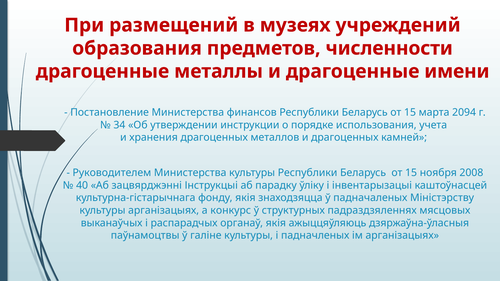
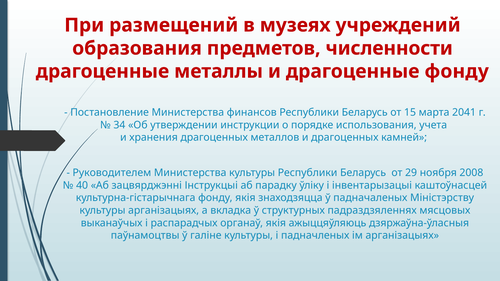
драгоценные имени: имени -> фонду
2094: 2094 -> 2041
15 at (411, 173): 15 -> 29
конкурс: конкурс -> вкладка
